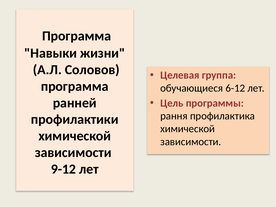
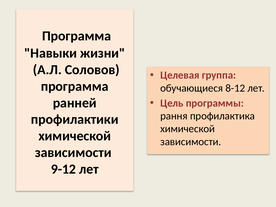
6-12: 6-12 -> 8-12
